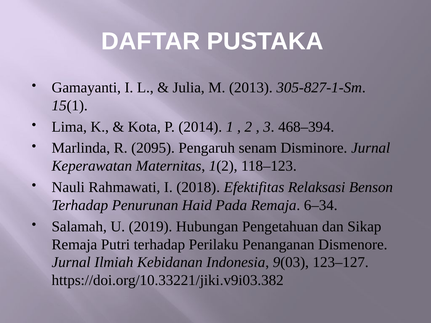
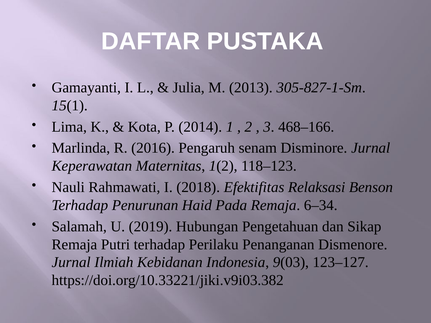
468–394: 468–394 -> 468–166
2095: 2095 -> 2016
